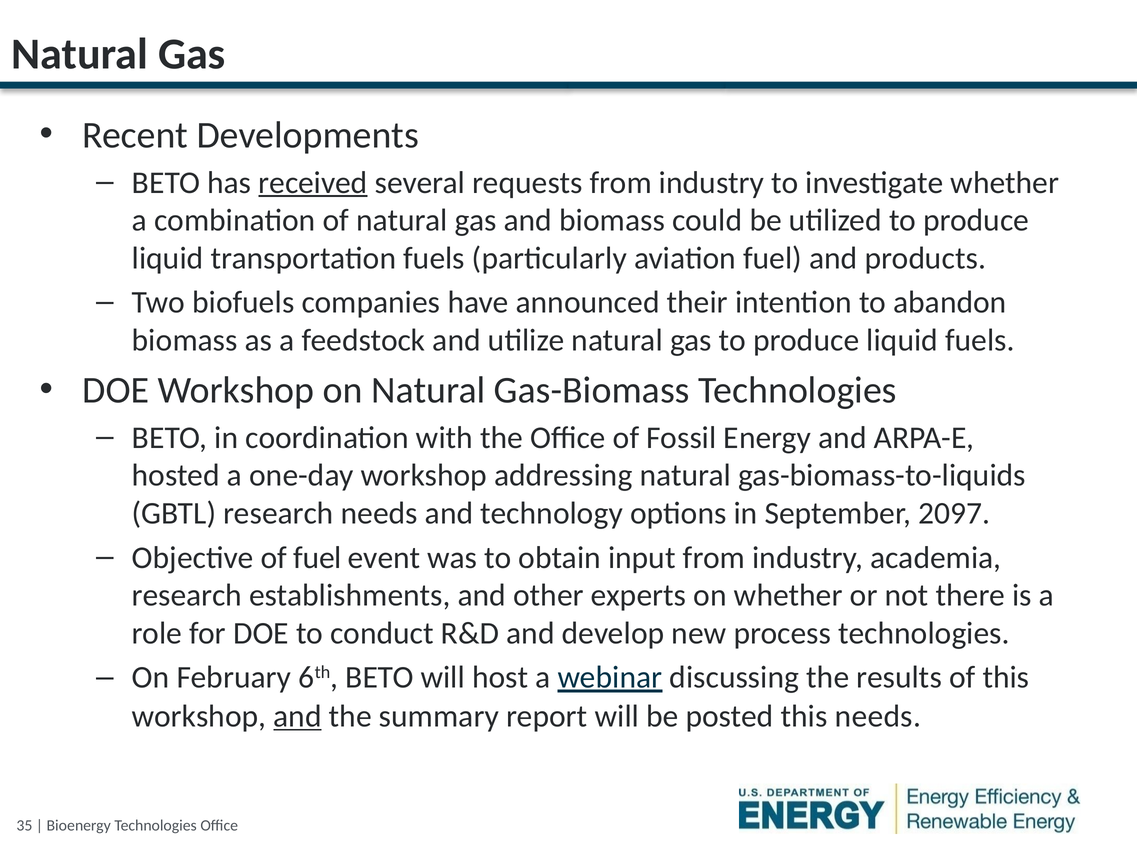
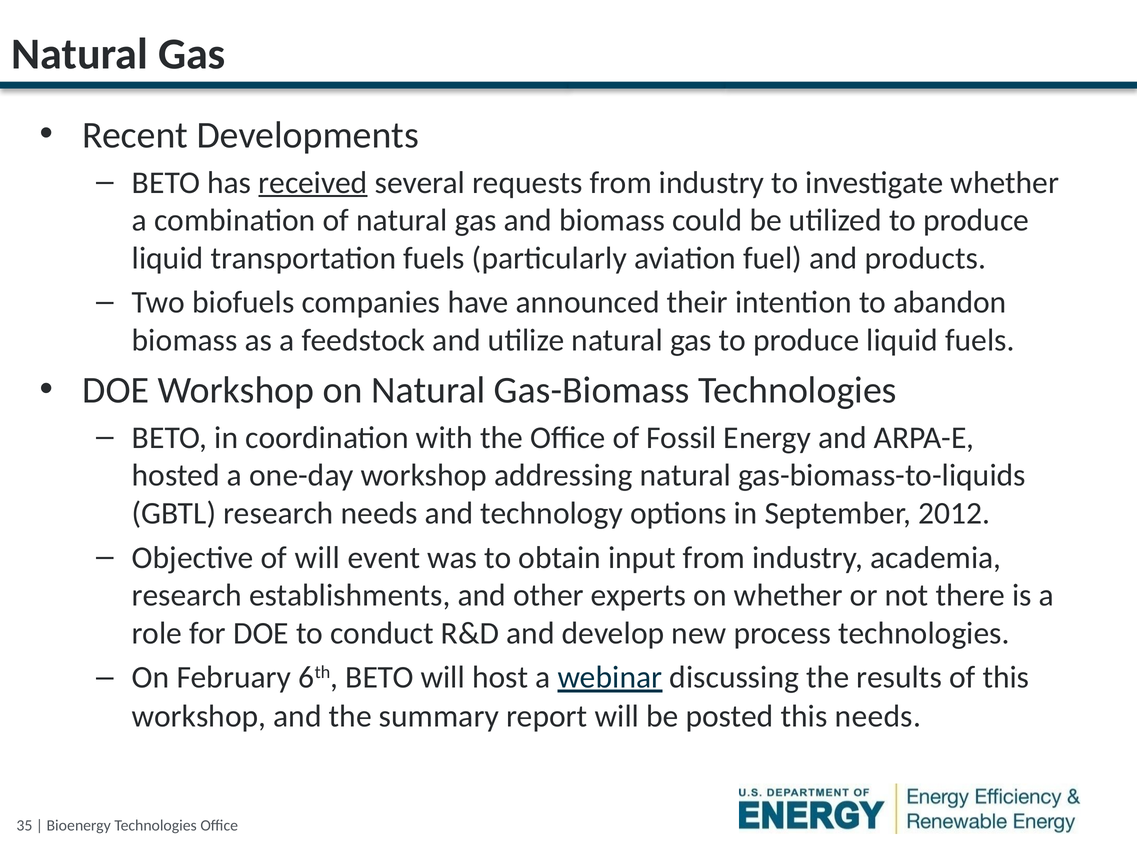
2097: 2097 -> 2012
of fuel: fuel -> will
and at (297, 717) underline: present -> none
